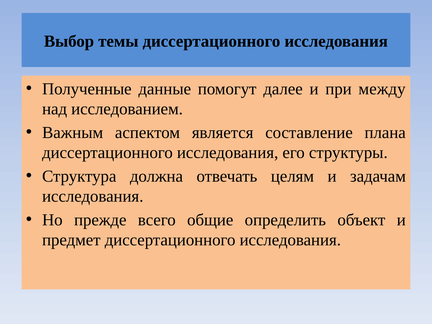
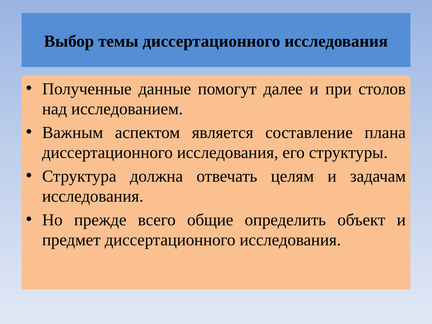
между: между -> столов
